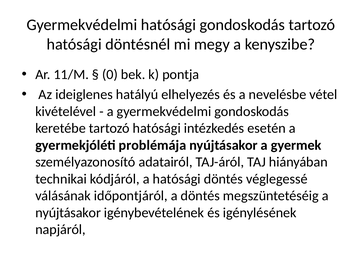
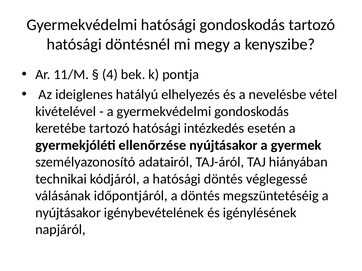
0: 0 -> 4
problémája: problémája -> ellenőrzése
